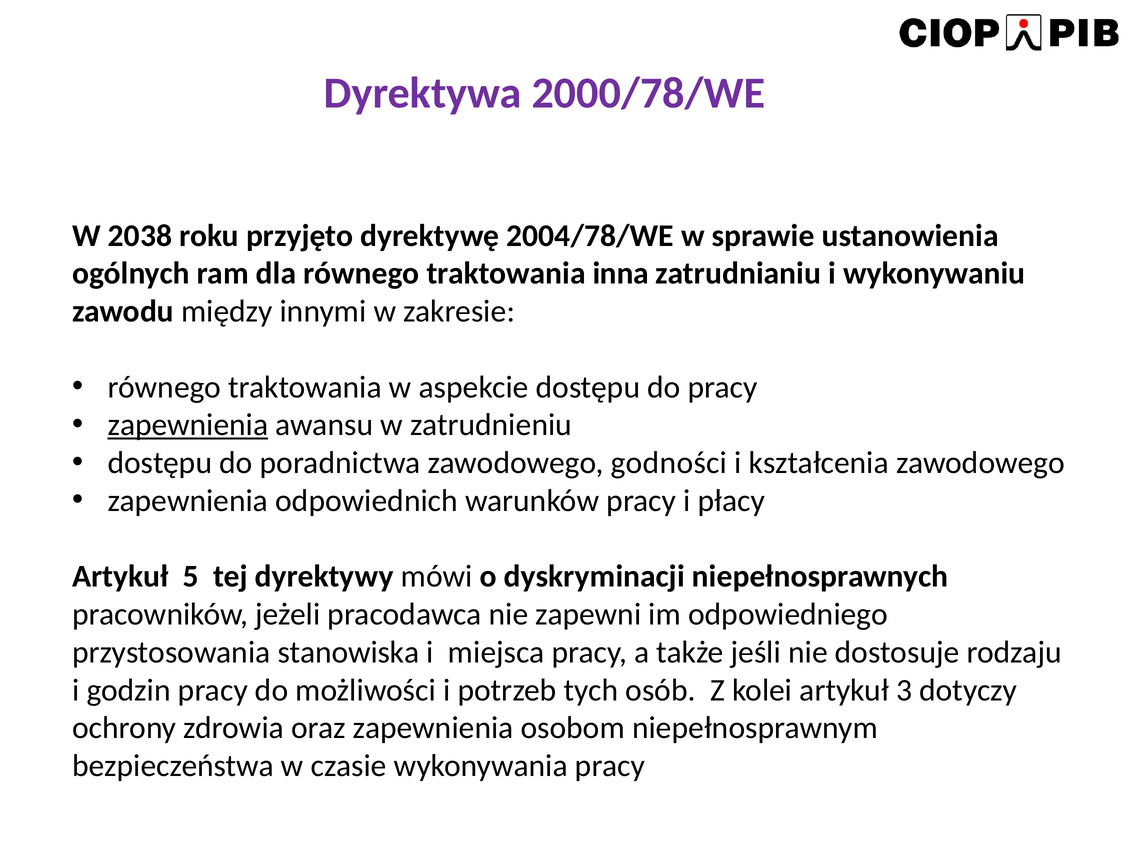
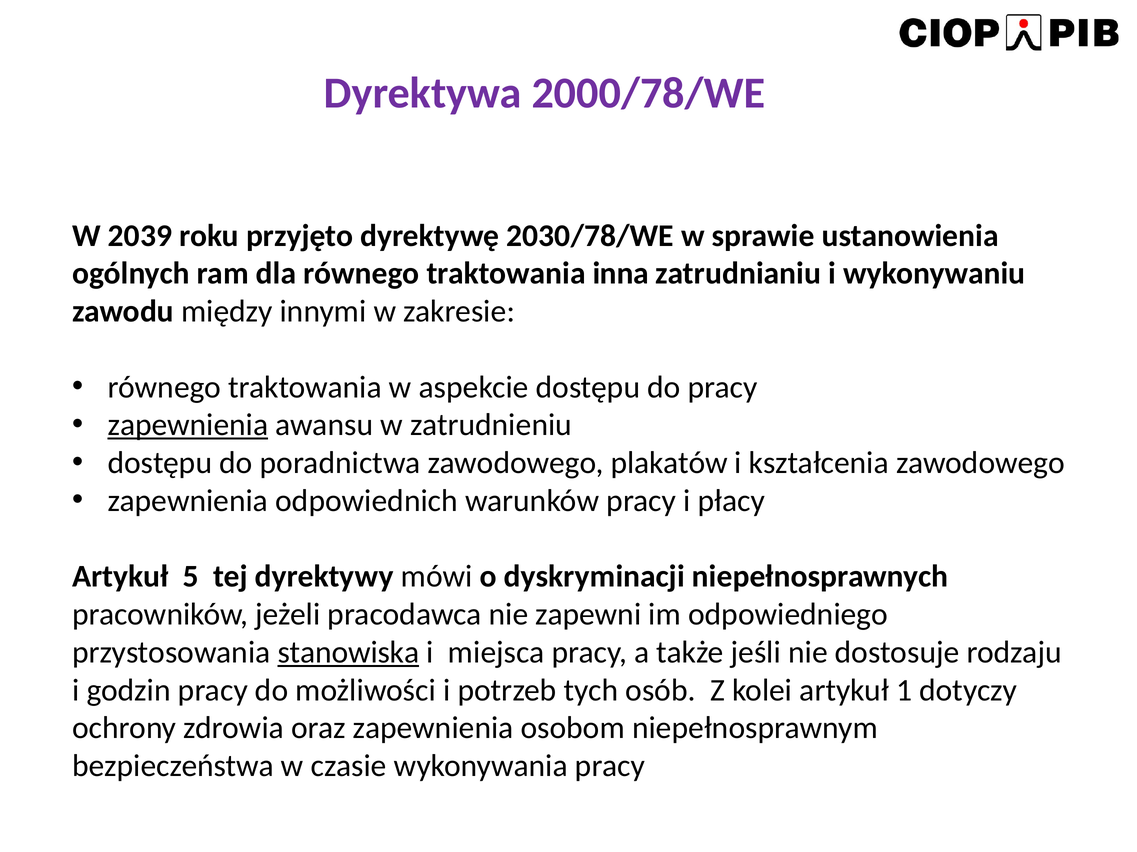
2038: 2038 -> 2039
2004/78/WE: 2004/78/WE -> 2030/78/WE
godności: godności -> plakatów
stanowiska underline: none -> present
3: 3 -> 1
